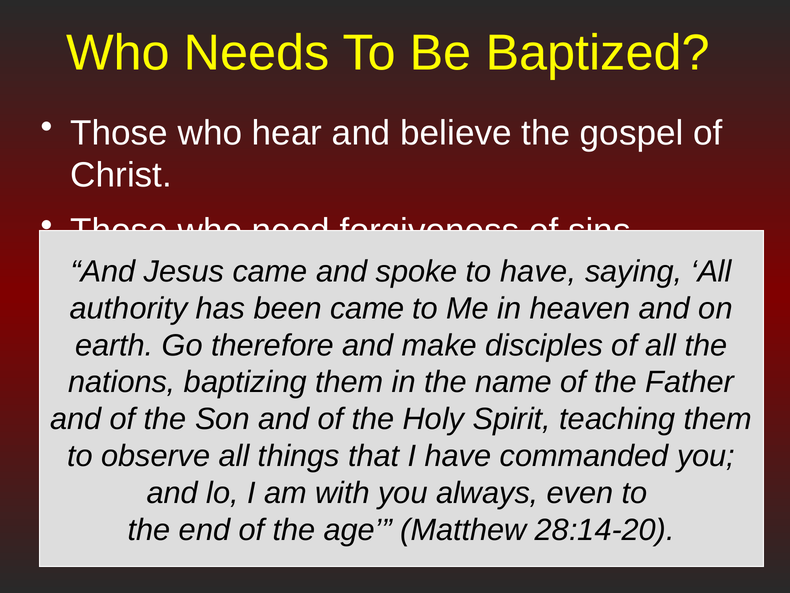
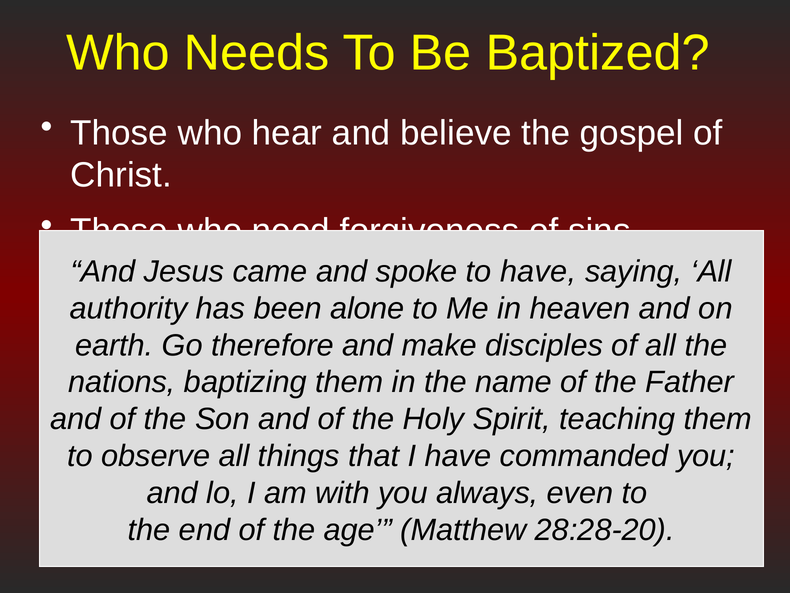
came at (367, 308): came -> alone
28:14-20: 28:14-20 -> 28:28-20
